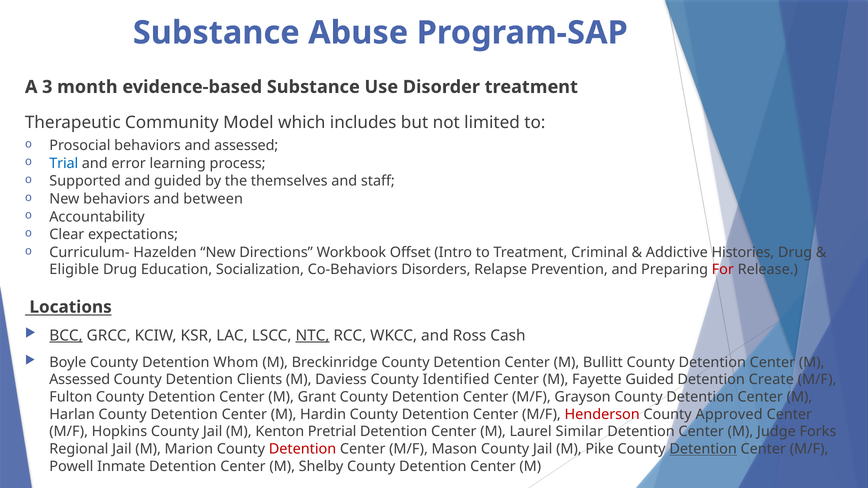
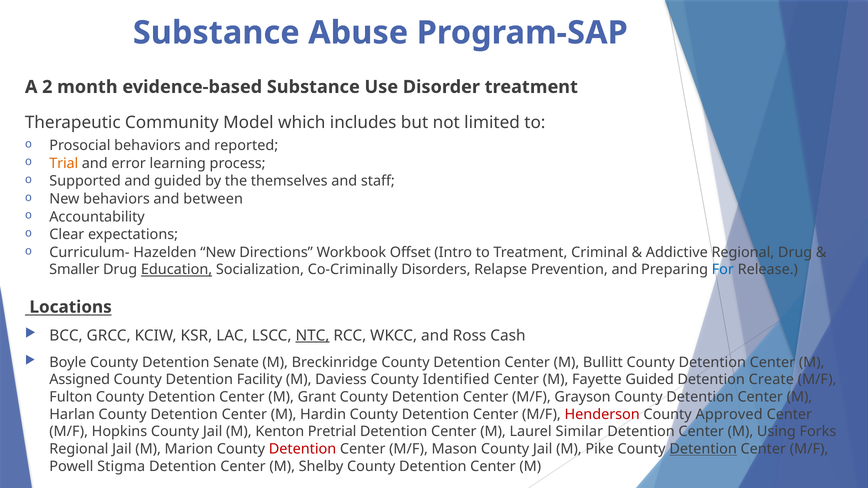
3: 3 -> 2
and assessed: assessed -> reported
Trial colour: blue -> orange
Addictive Histories: Histories -> Regional
Eligible: Eligible -> Smaller
Education underline: none -> present
Co-Behaviors: Co-Behaviors -> Co-Criminally
For colour: red -> blue
BCC underline: present -> none
Whom: Whom -> Senate
Assessed at (80, 380): Assessed -> Assigned
Clients: Clients -> Facility
Judge: Judge -> Using
Inmate: Inmate -> Stigma
